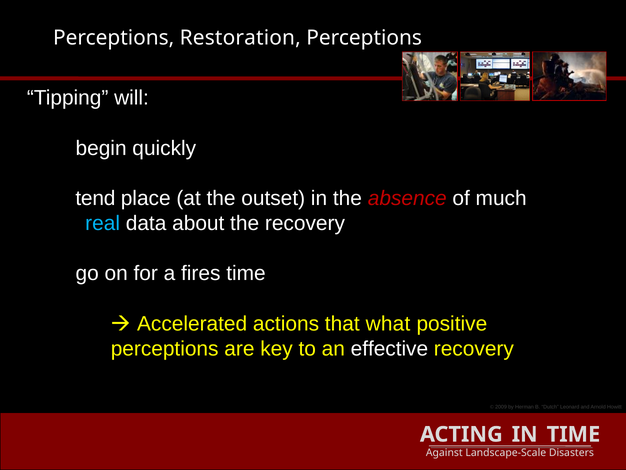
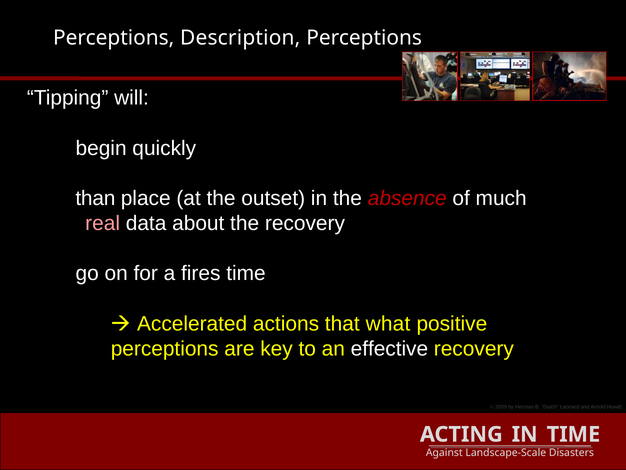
Restoration: Restoration -> Description
tend: tend -> than
real colour: light blue -> pink
